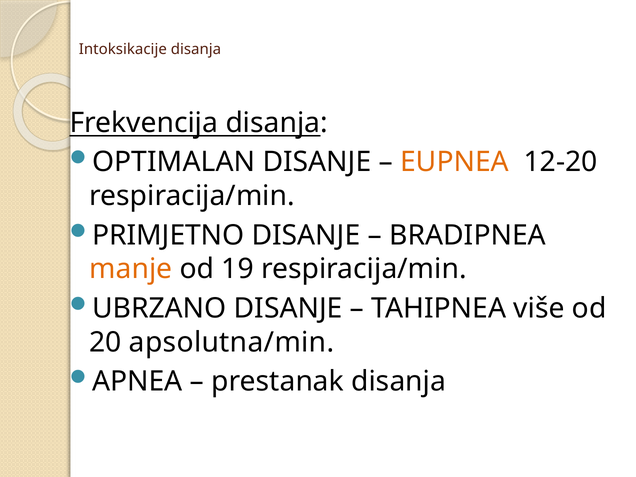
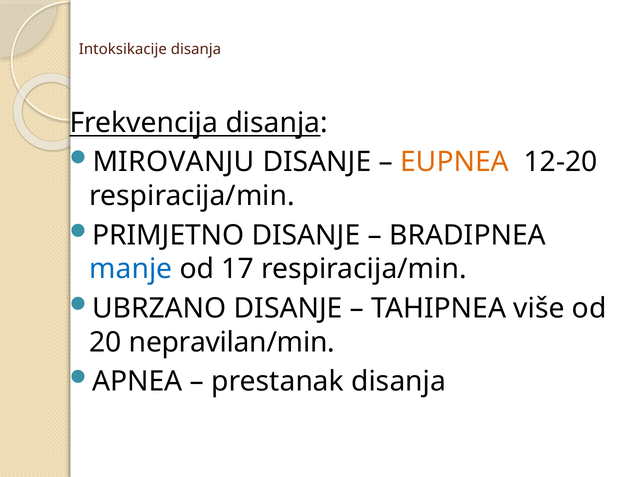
OPTIMALAN: OPTIMALAN -> MIROVANJU
manje colour: orange -> blue
19: 19 -> 17
apsolutna/min: apsolutna/min -> nepravilan/min
